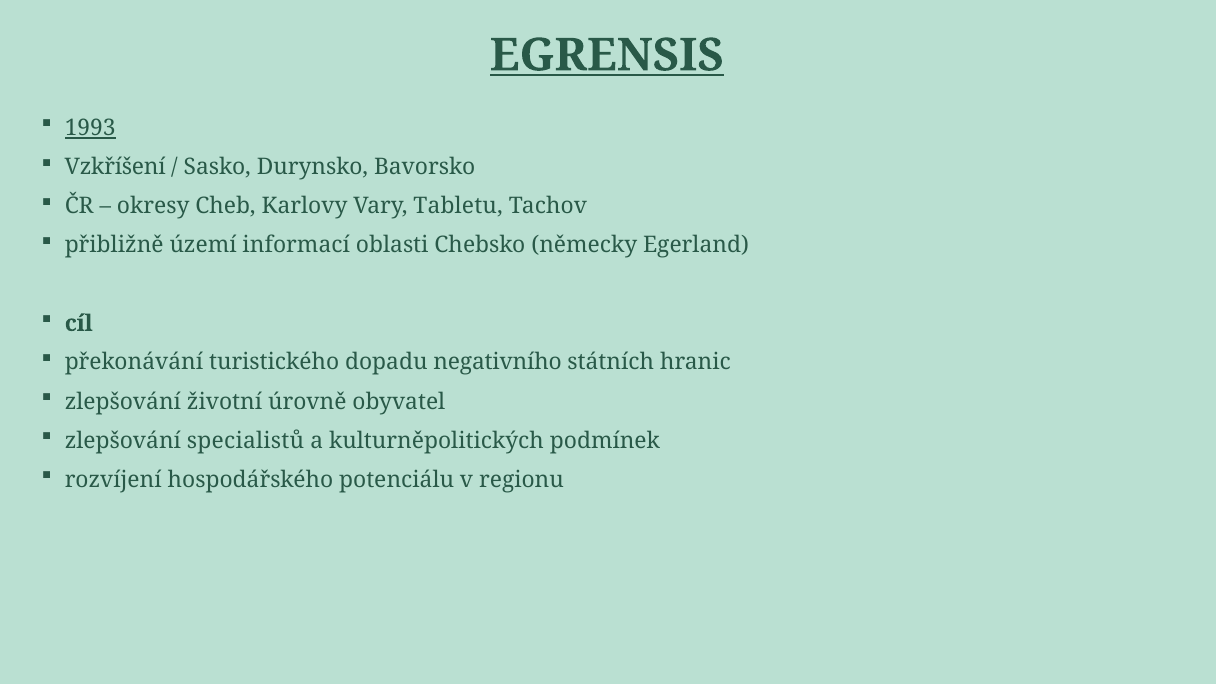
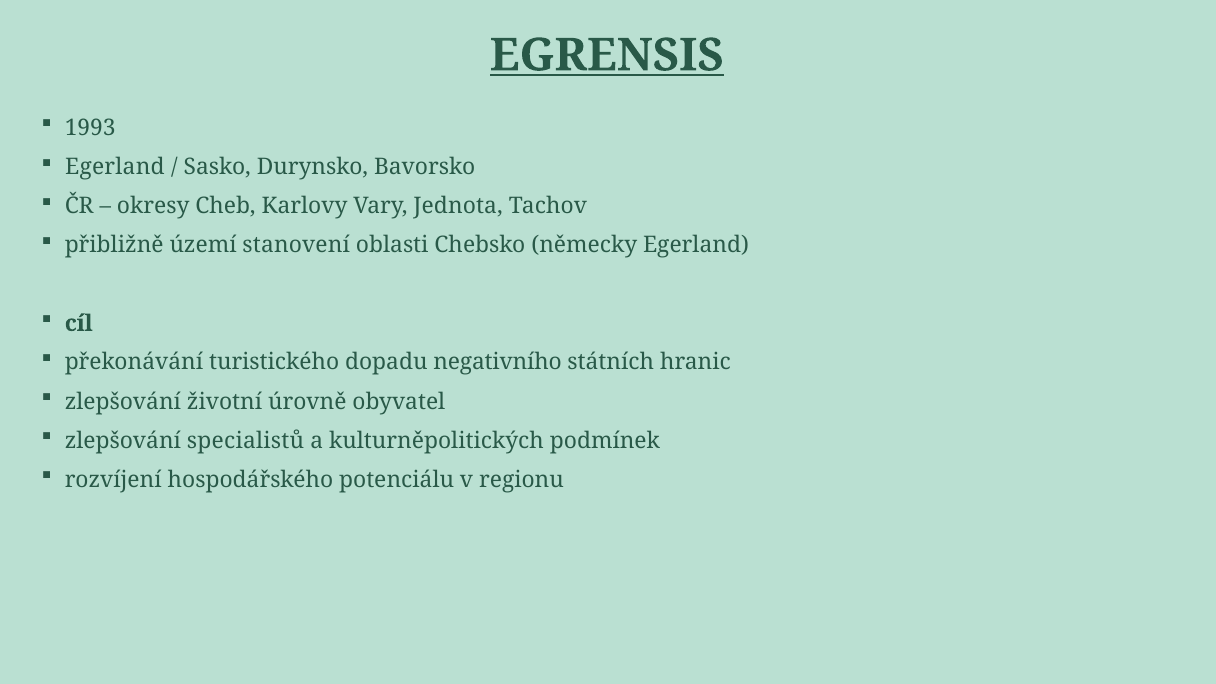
1993 underline: present -> none
Vzkříšení at (115, 167): Vzkříšení -> Egerland
Tabletu: Tabletu -> Jednota
informací: informací -> stanovení
